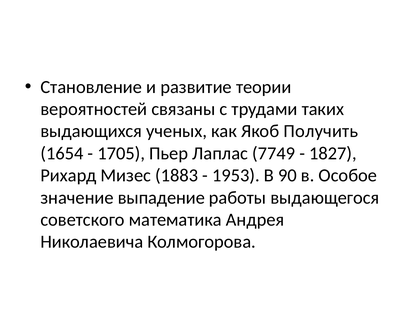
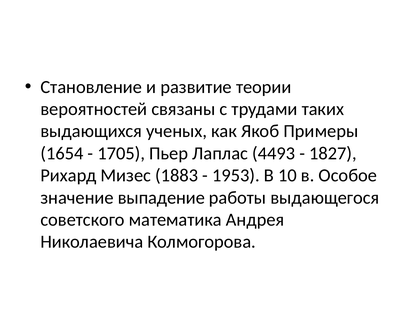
Получить: Получить -> Примеры
7749: 7749 -> 4493
90: 90 -> 10
